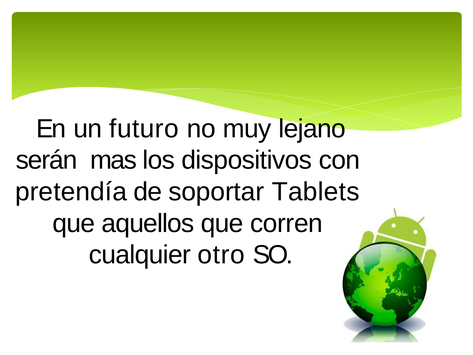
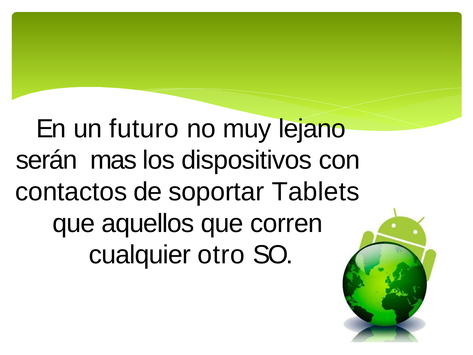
pretendía: pretendía -> contactos
